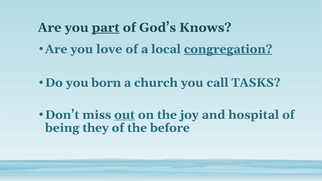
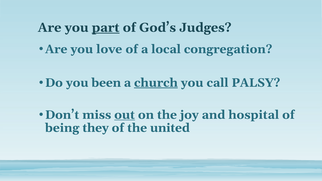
Knows: Knows -> Judges
congregation underline: present -> none
born: born -> been
church underline: none -> present
TASKS: TASKS -> PALSY
before: before -> united
